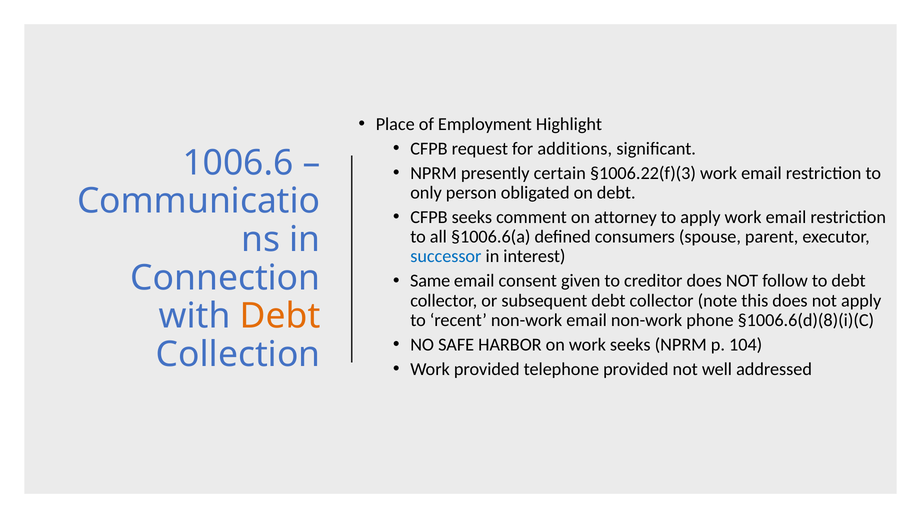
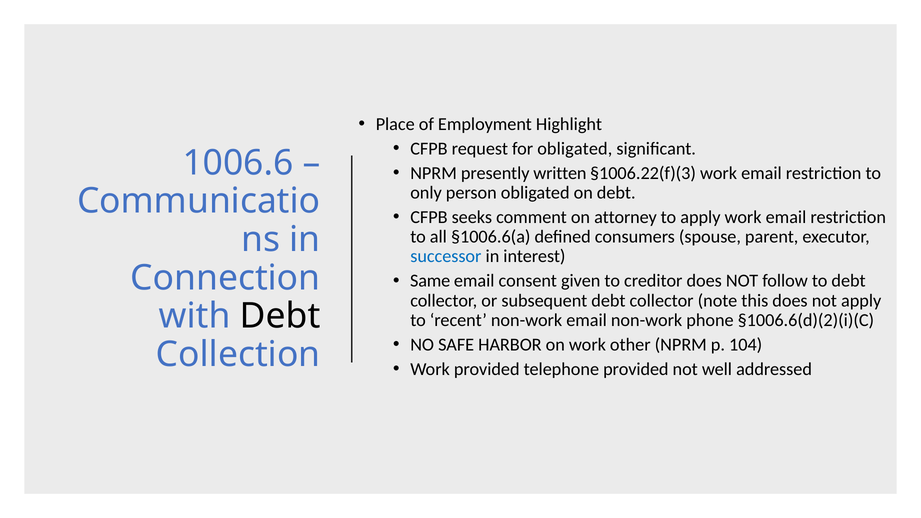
for additions: additions -> obligated
certain: certain -> written
Debt at (280, 316) colour: orange -> black
§1006.6(d)(8)(i)(C: §1006.6(d)(8)(i)(C -> §1006.6(d)(2)(i)(C
work seeks: seeks -> other
